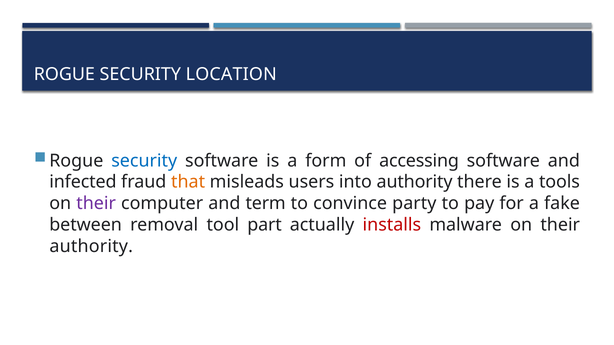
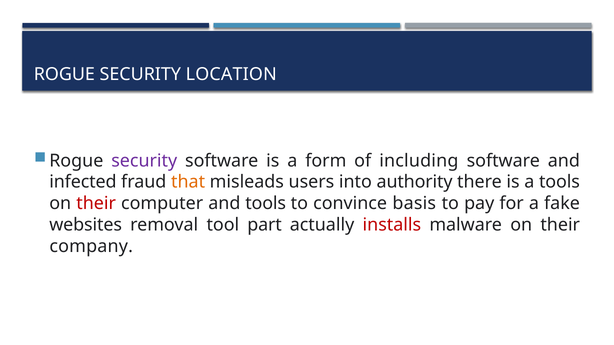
security at (144, 161) colour: blue -> purple
accessing: accessing -> including
their at (96, 204) colour: purple -> red
and term: term -> tools
party: party -> basis
between: between -> websites
authority at (91, 247): authority -> company
